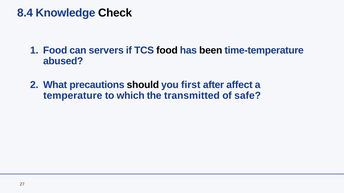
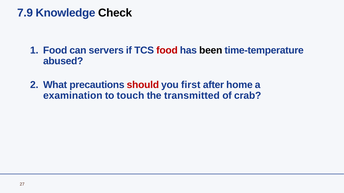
8.4: 8.4 -> 7.9
food at (167, 50) colour: black -> red
should colour: black -> red
affect: affect -> home
temperature: temperature -> examination
which: which -> touch
safe: safe -> crab
